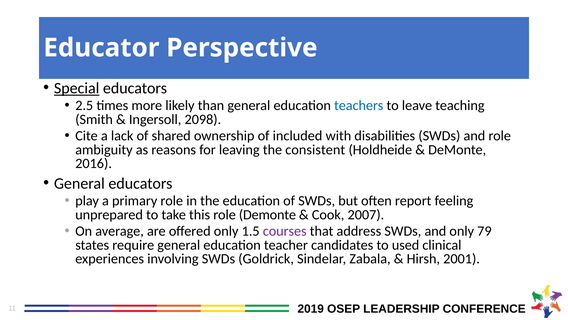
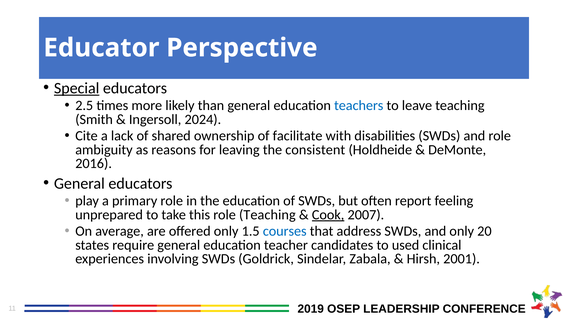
2098: 2098 -> 2024
included: included -> facilitate
role Demonte: Demonte -> Teaching
Cook underline: none -> present
courses colour: purple -> blue
79: 79 -> 20
